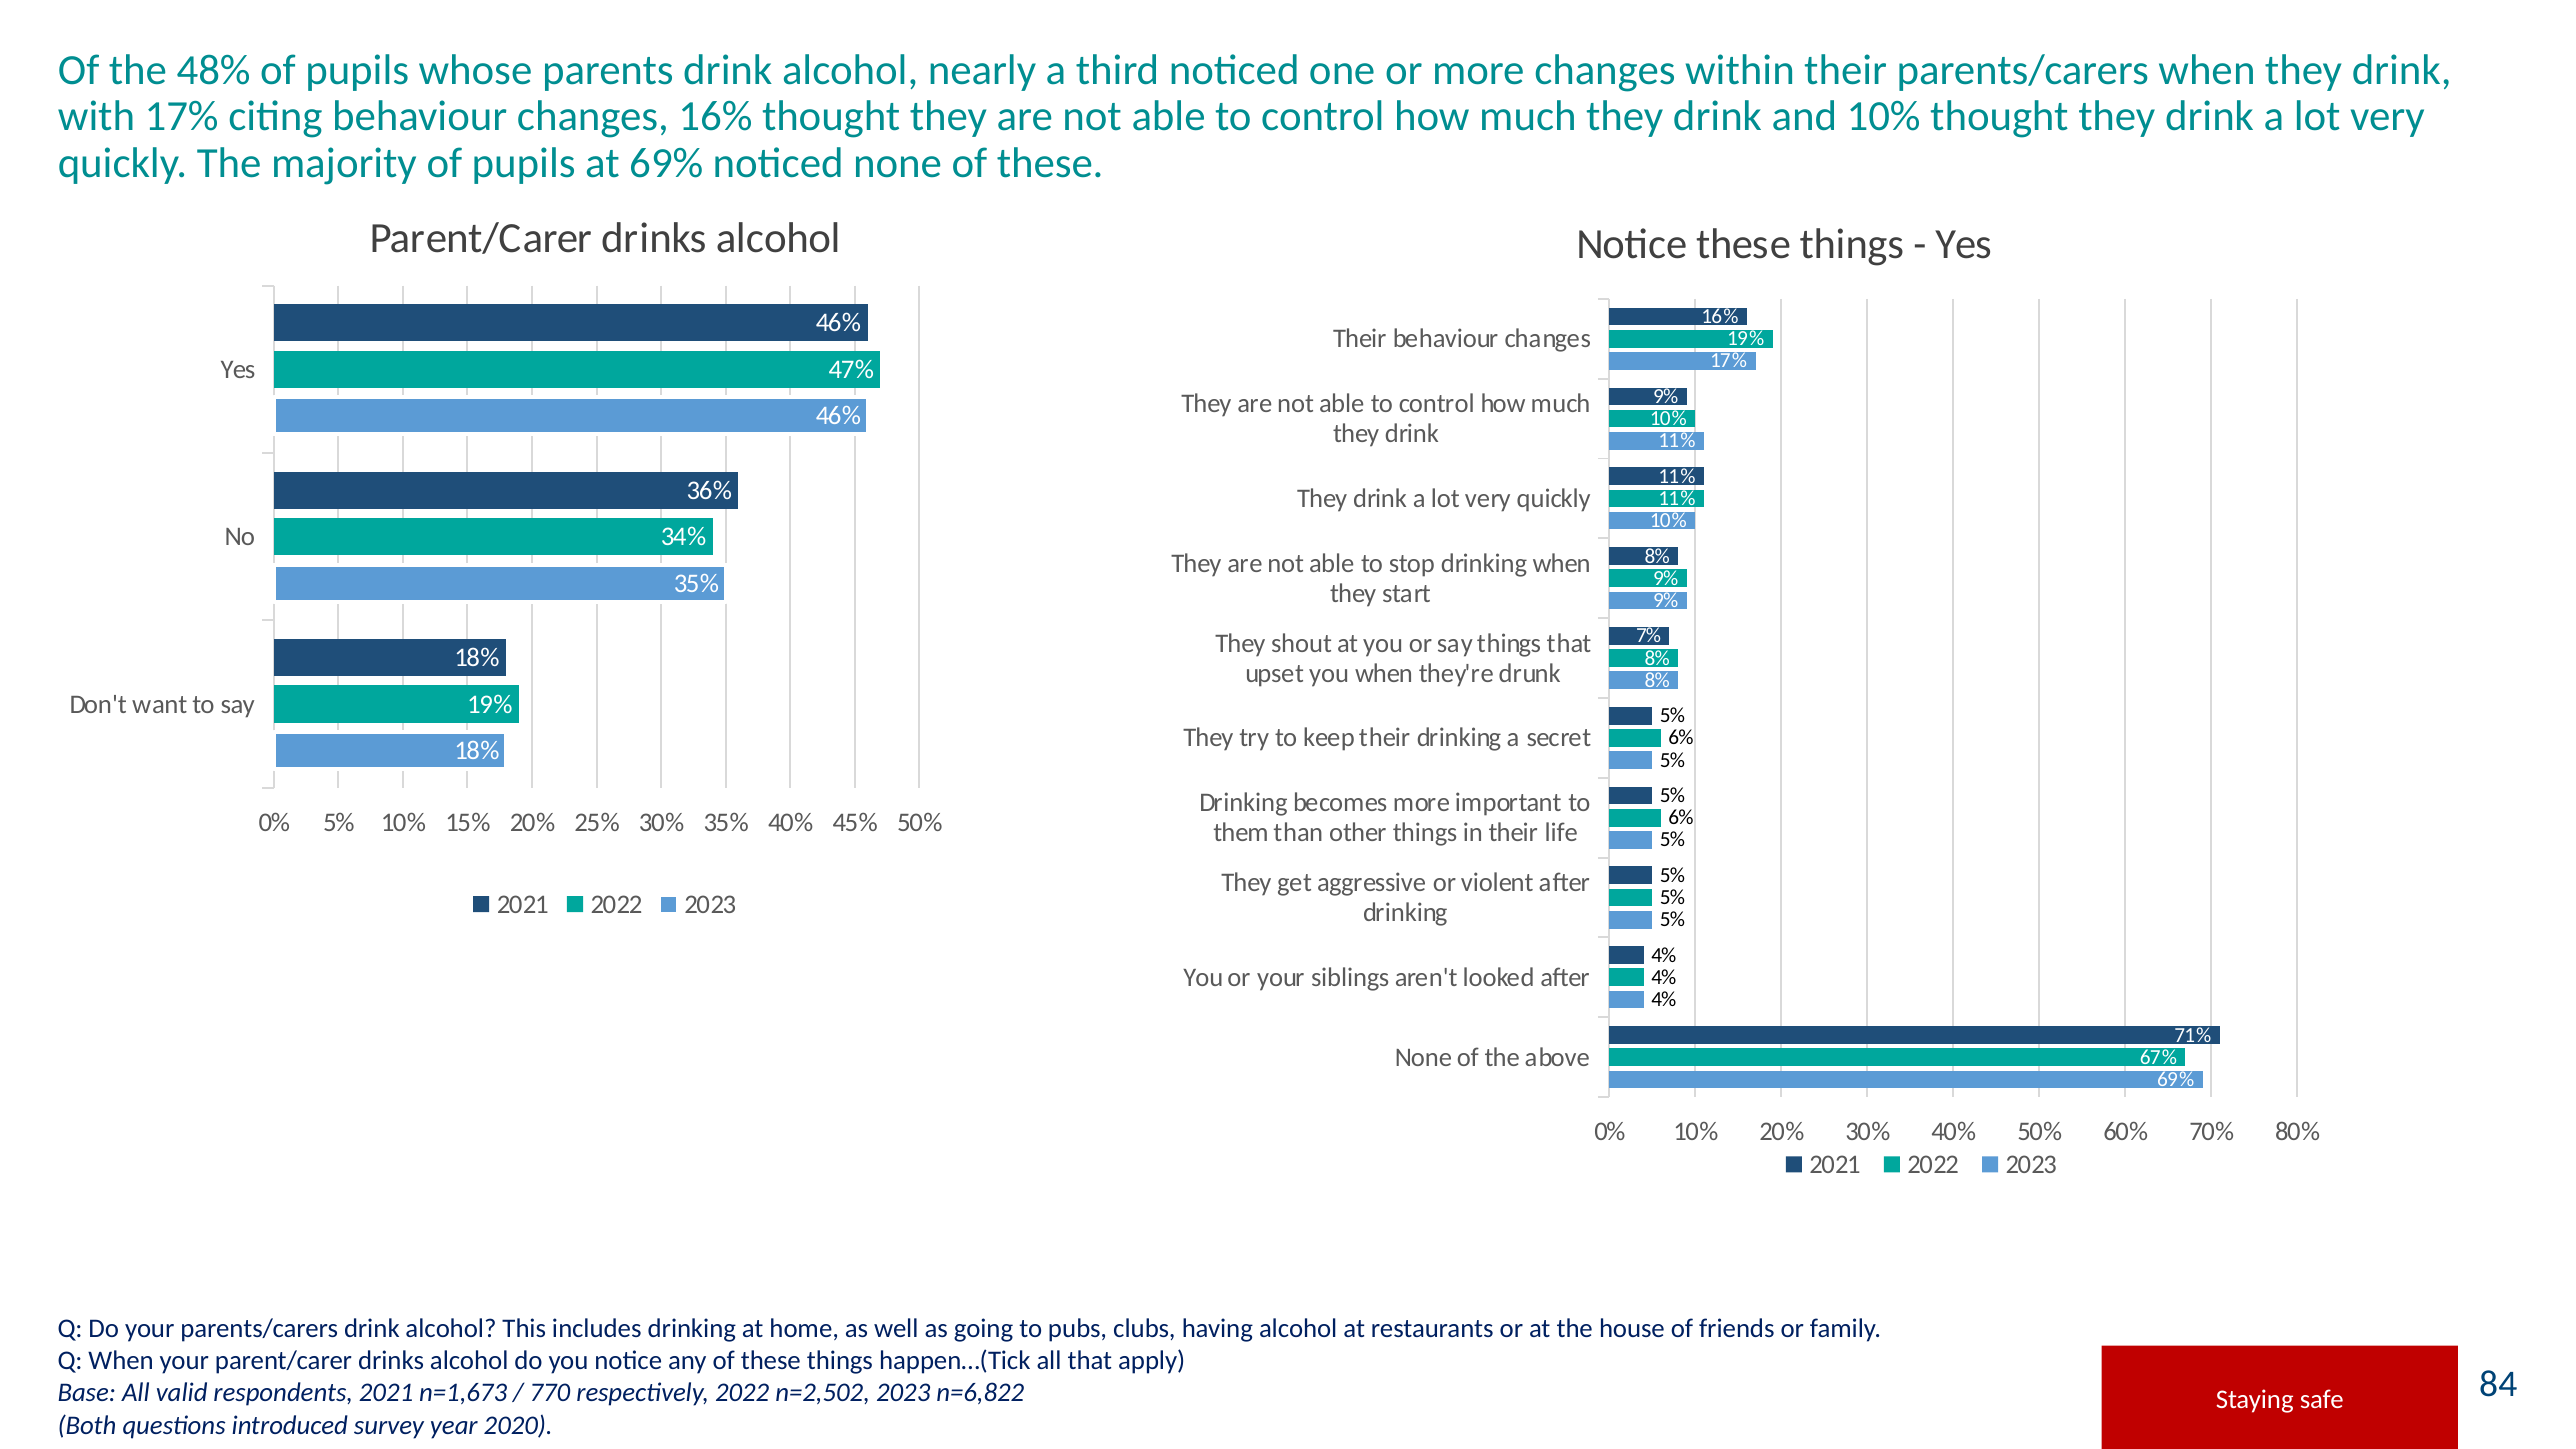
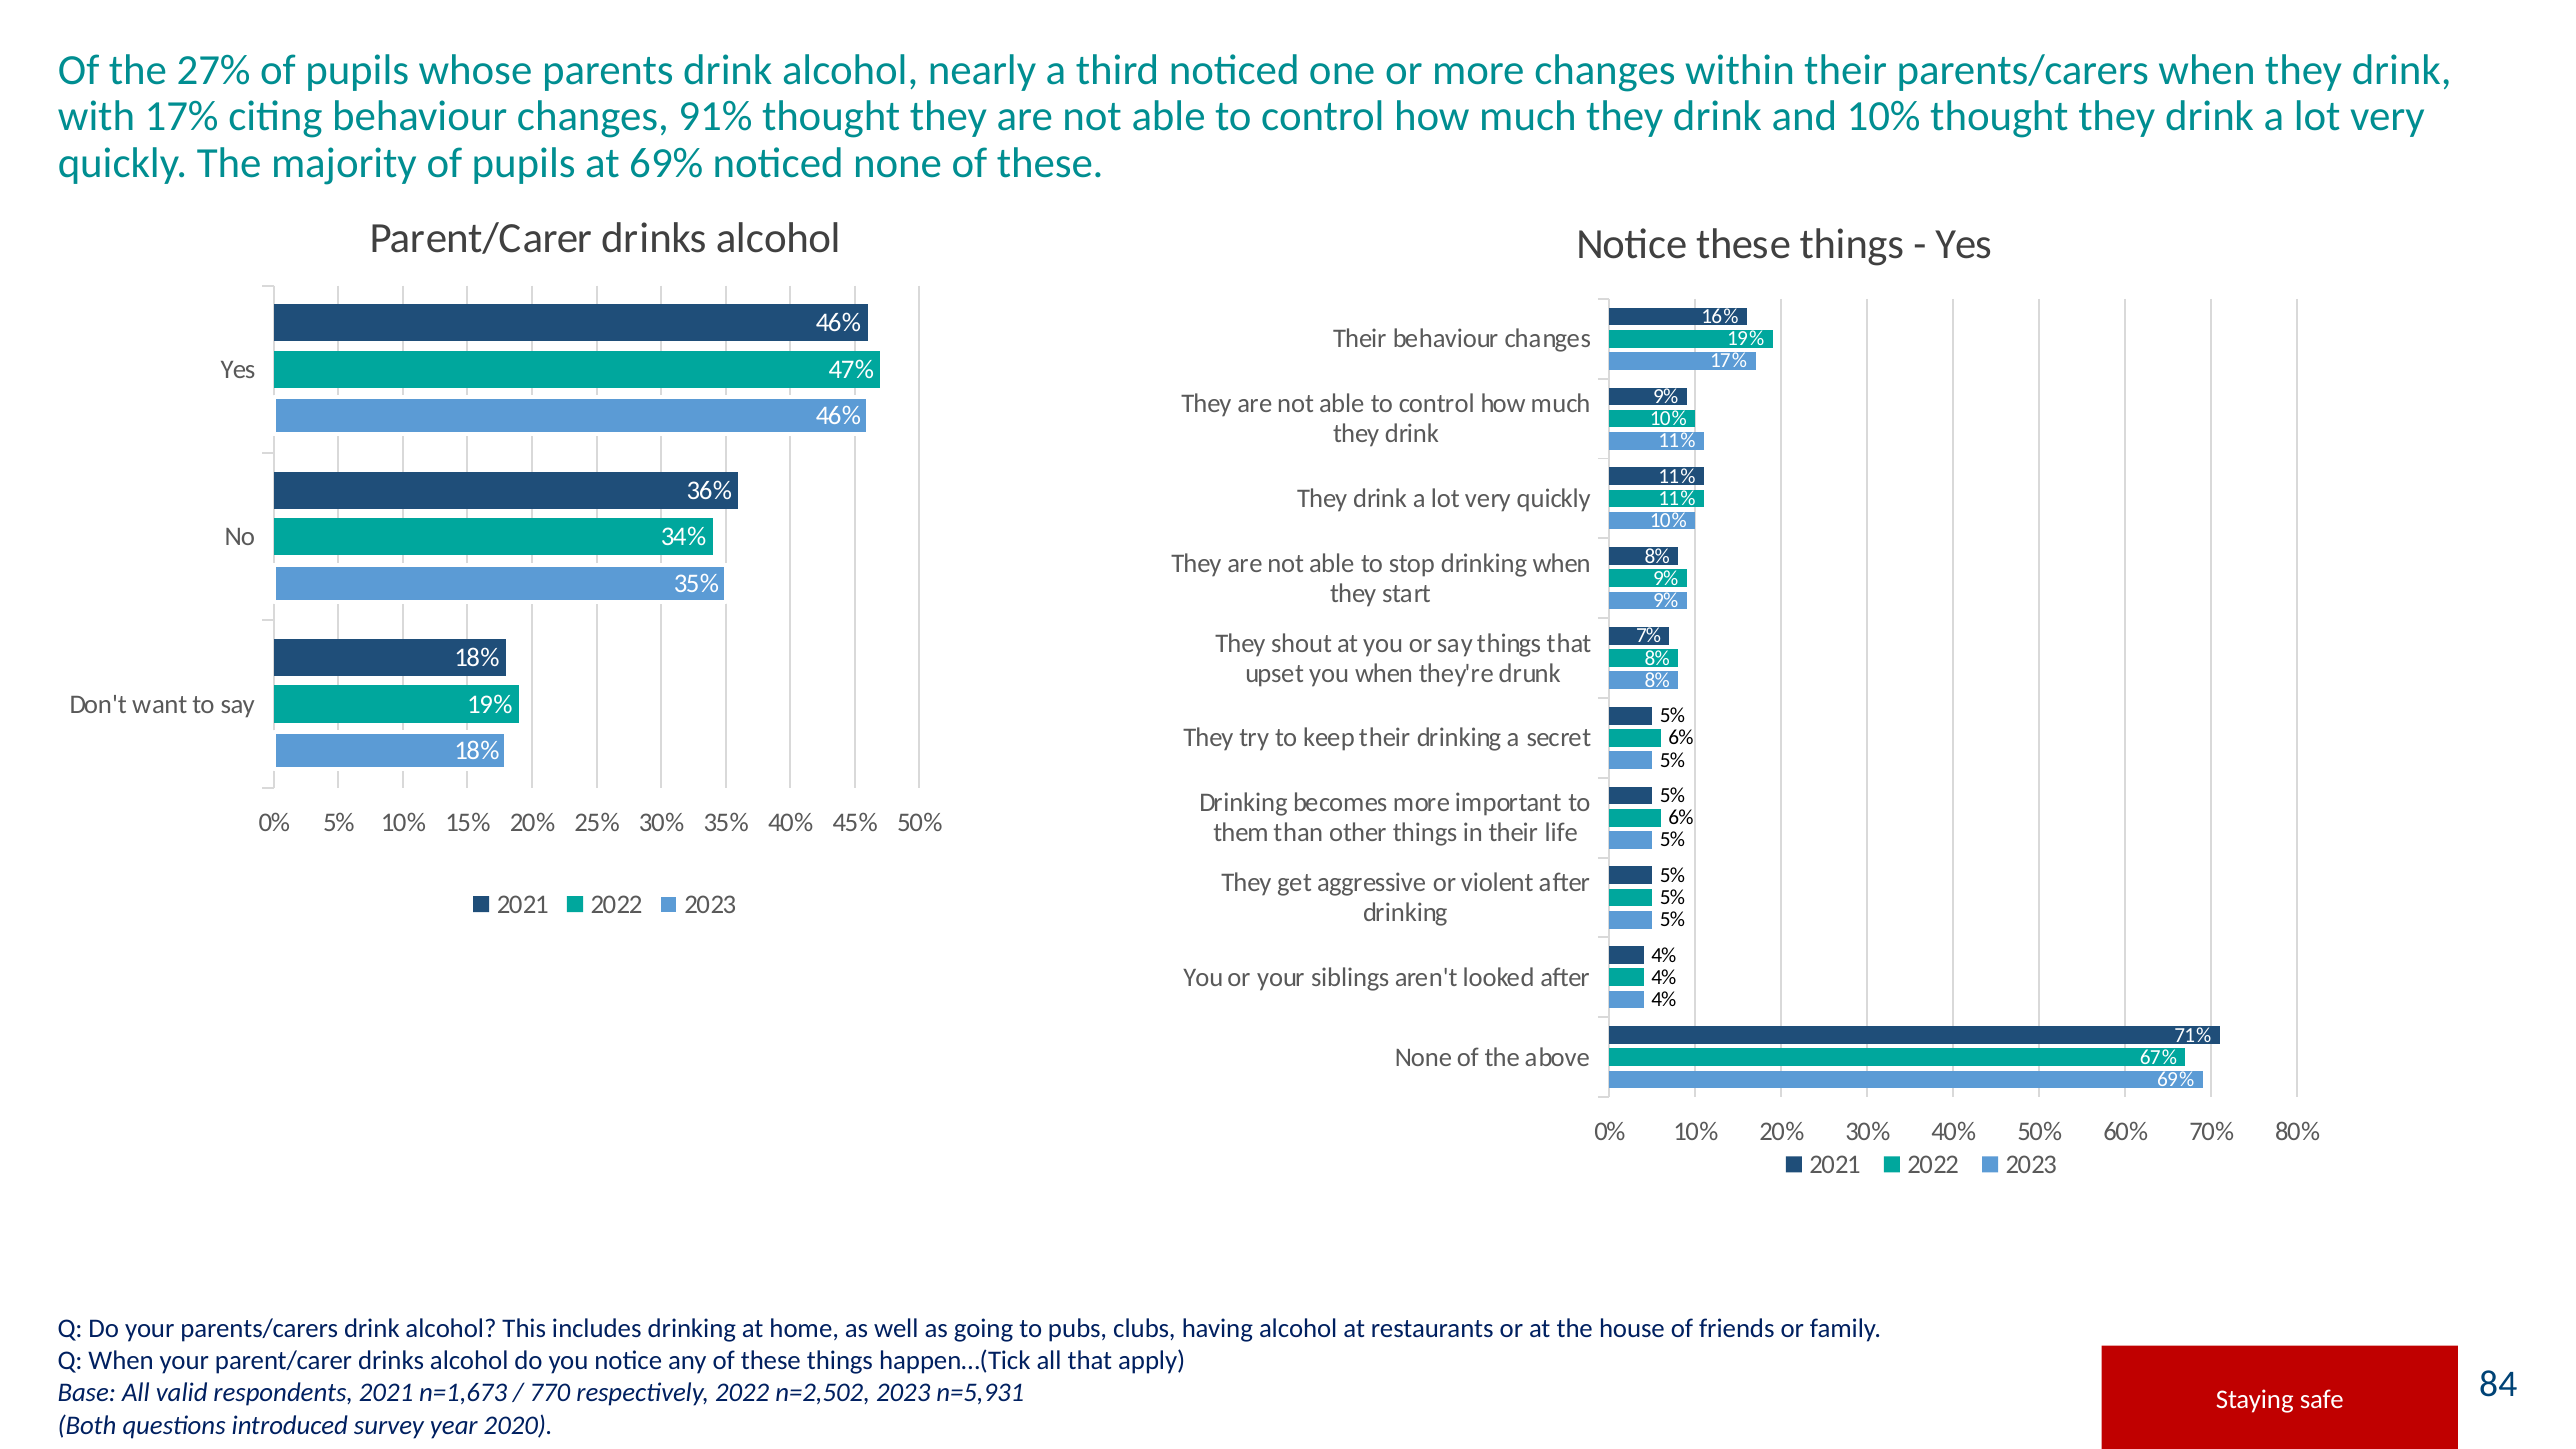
48%: 48% -> 27%
changes 16%: 16% -> 91%
n=6,822: n=6,822 -> n=5,931
